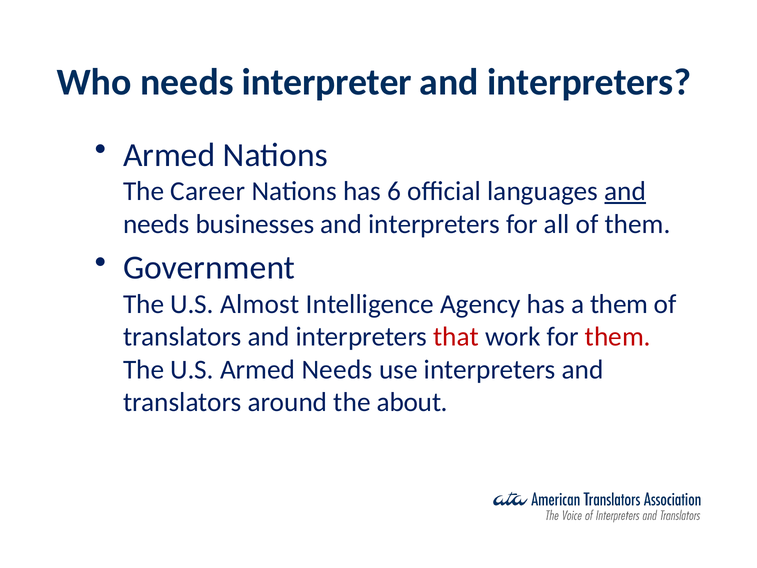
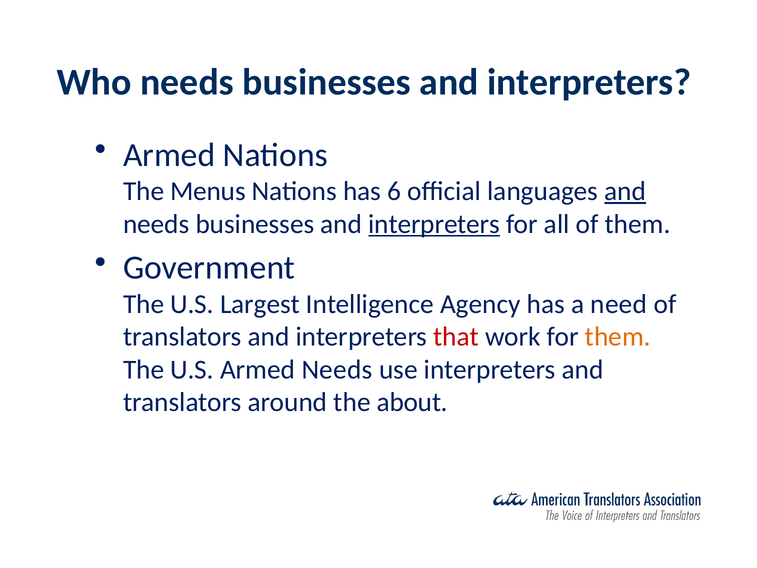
Who needs interpreter: interpreter -> businesses
Career: Career -> Menus
interpreters at (434, 224) underline: none -> present
Almost: Almost -> Largest
a them: them -> need
them at (618, 337) colour: red -> orange
